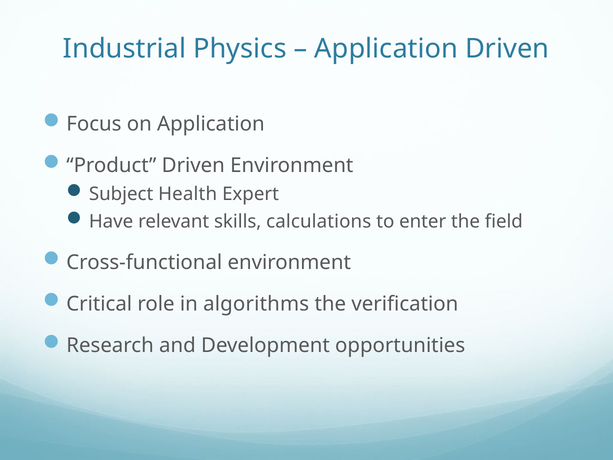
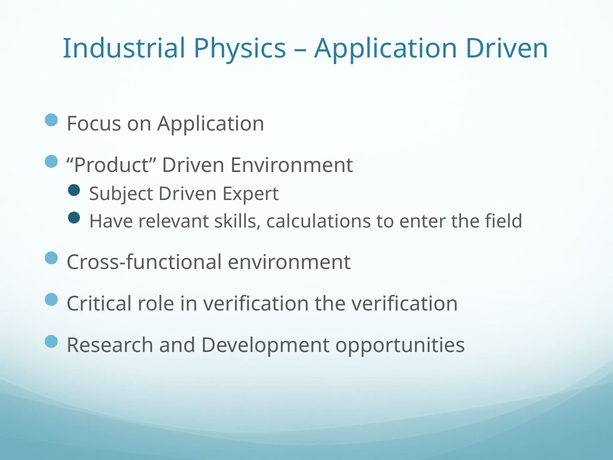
Subject Health: Health -> Driven
in algorithms: algorithms -> verification
